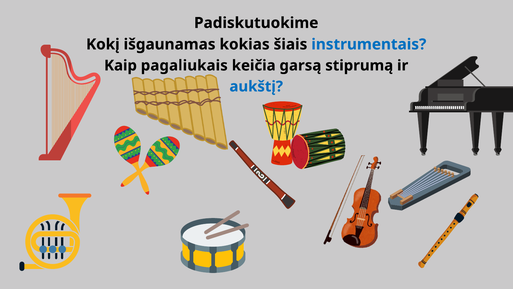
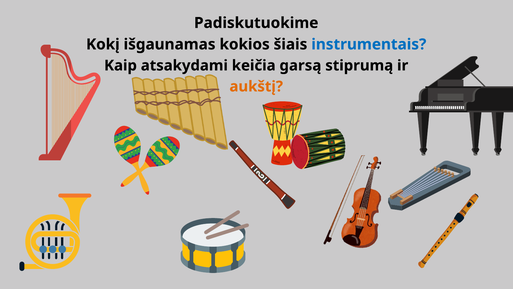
kokias: kokias -> kokios
pagaliukais: pagaliukais -> atsakydami
aukštį colour: blue -> orange
